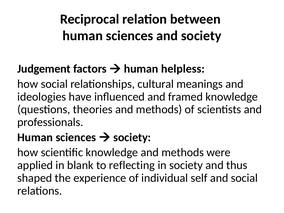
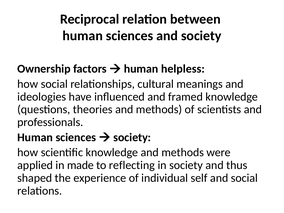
Judgement: Judgement -> Ownership
blank: blank -> made
